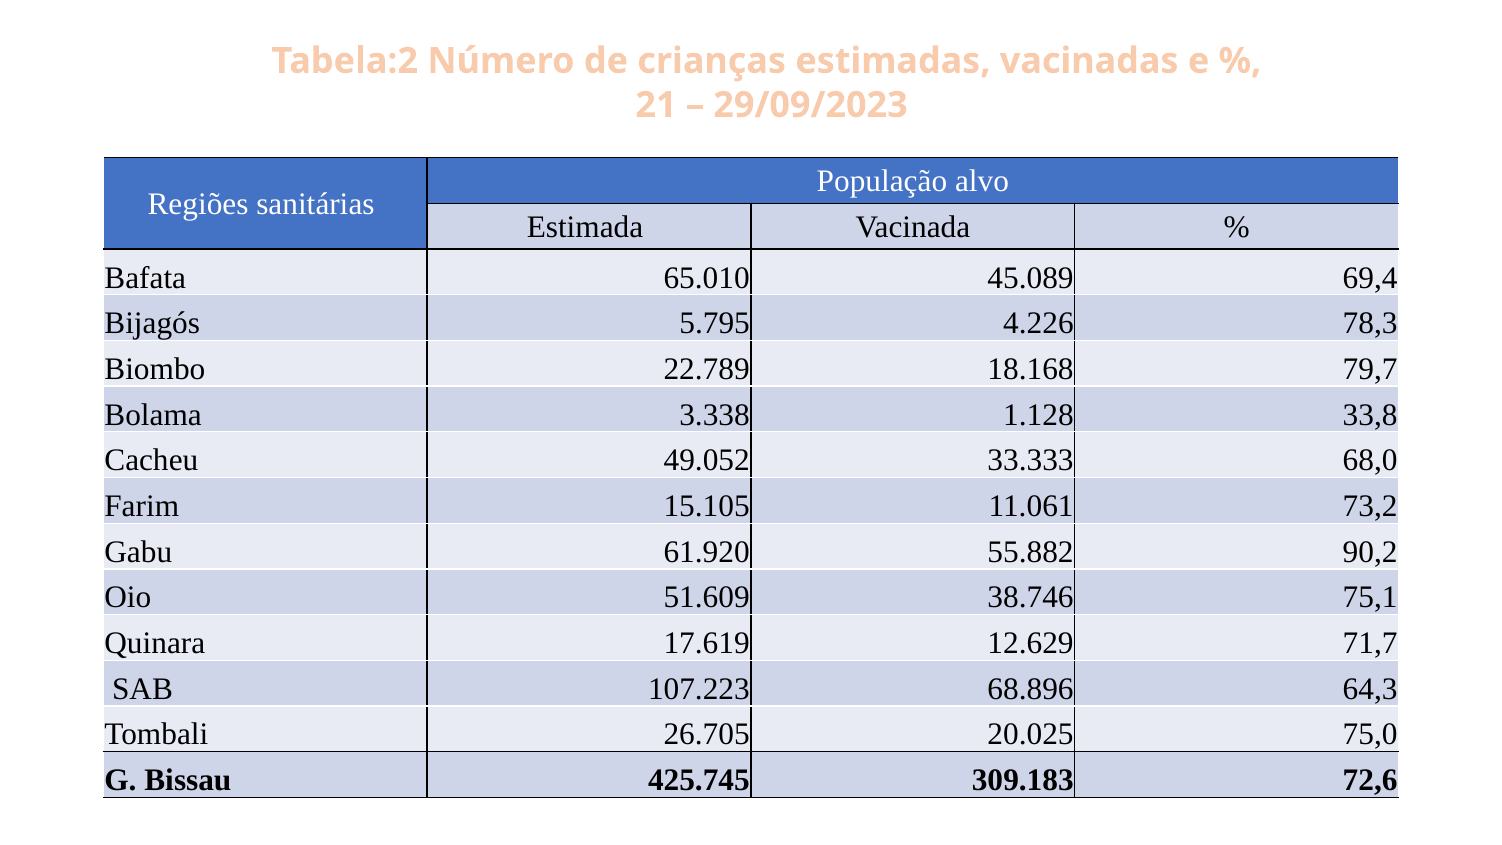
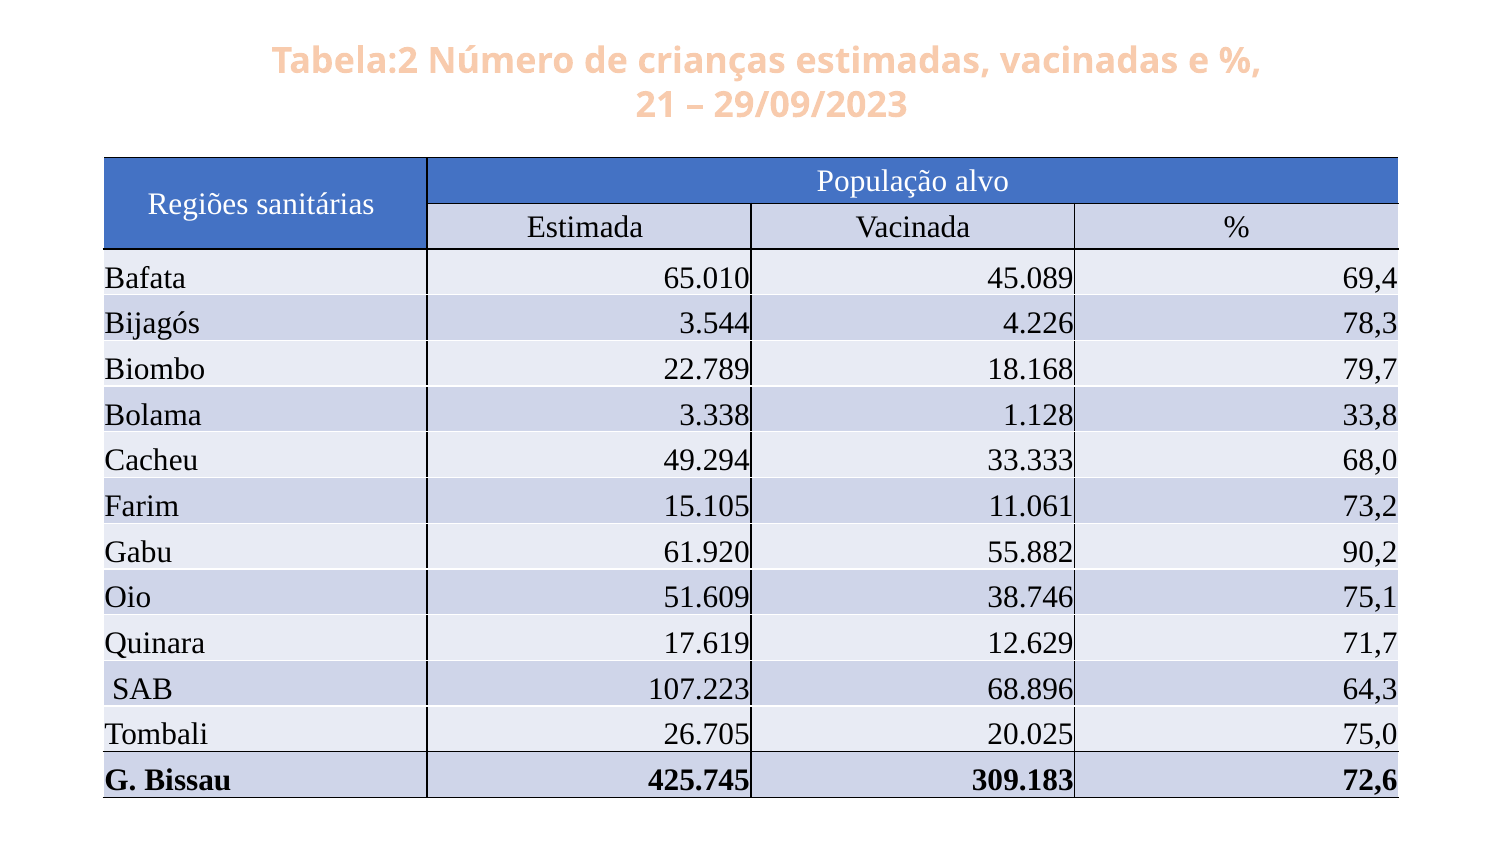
5.795: 5.795 -> 3.544
49.052: 49.052 -> 49.294
